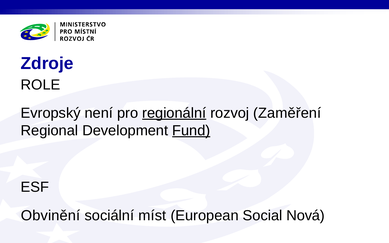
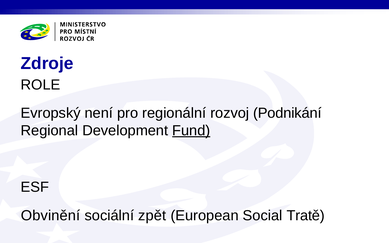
regionální underline: present -> none
Zaměření: Zaměření -> Podnikání
míst: míst -> zpět
Nová: Nová -> Tratě
